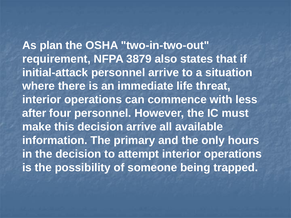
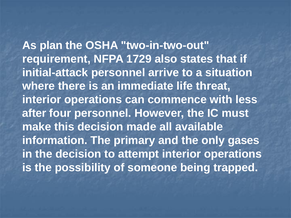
3879: 3879 -> 1729
decision arrive: arrive -> made
hours: hours -> gases
